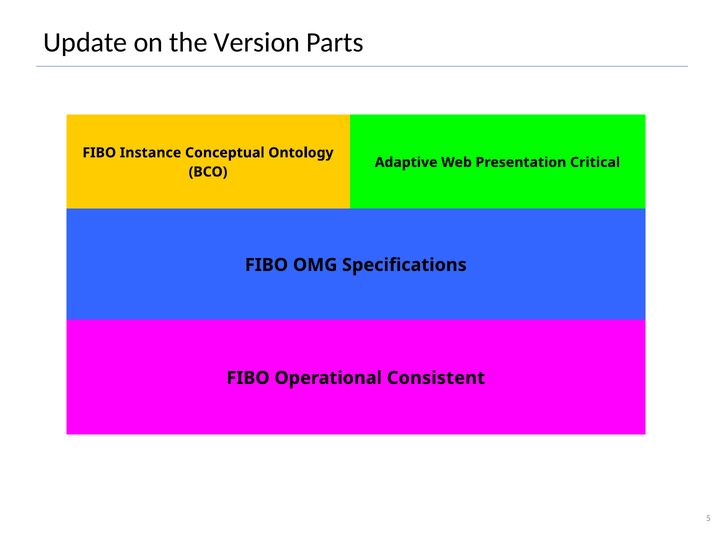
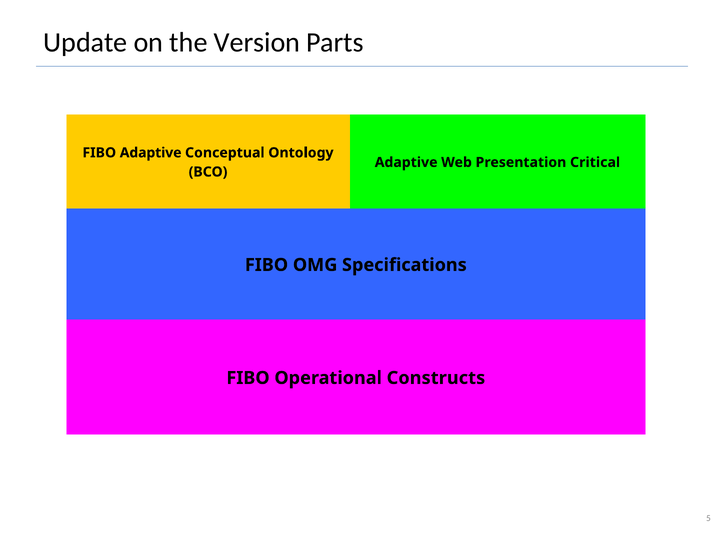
FIBO Instance: Instance -> Adaptive
Consistent: Consistent -> Constructs
